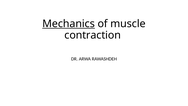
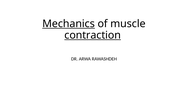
contraction underline: none -> present
